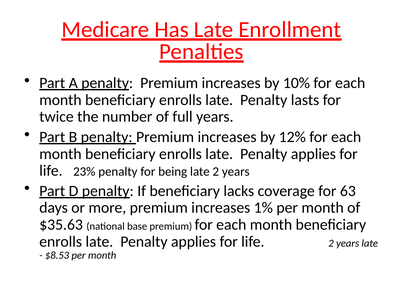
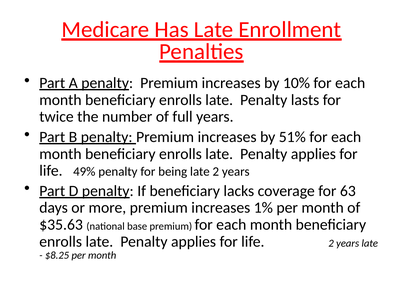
12%: 12% -> 51%
23%: 23% -> 49%
$8.53: $8.53 -> $8.25
